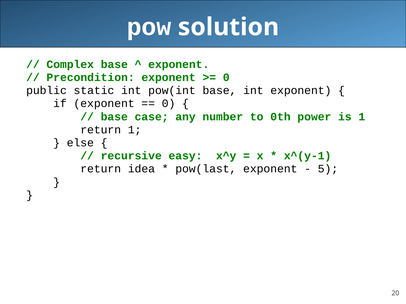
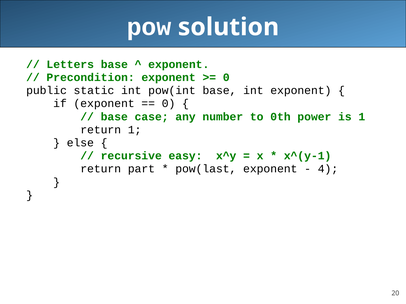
Complex: Complex -> Letters
idea: idea -> part
5: 5 -> 4
